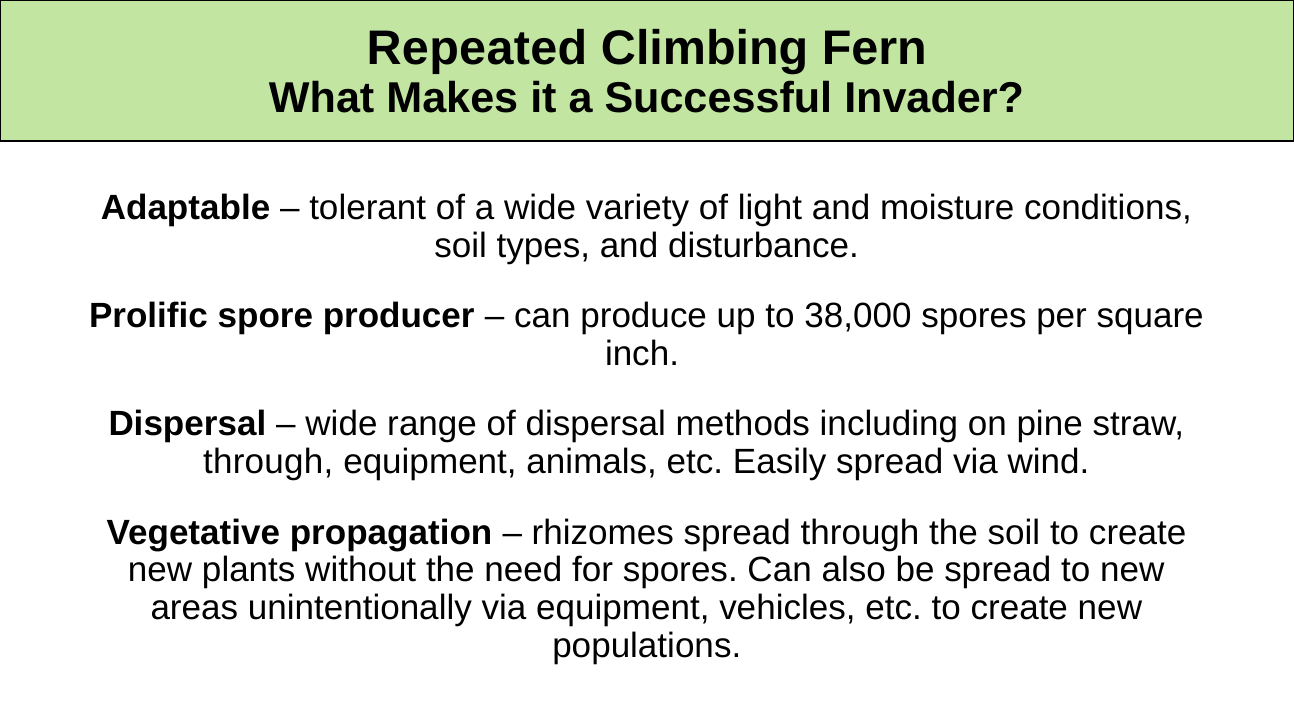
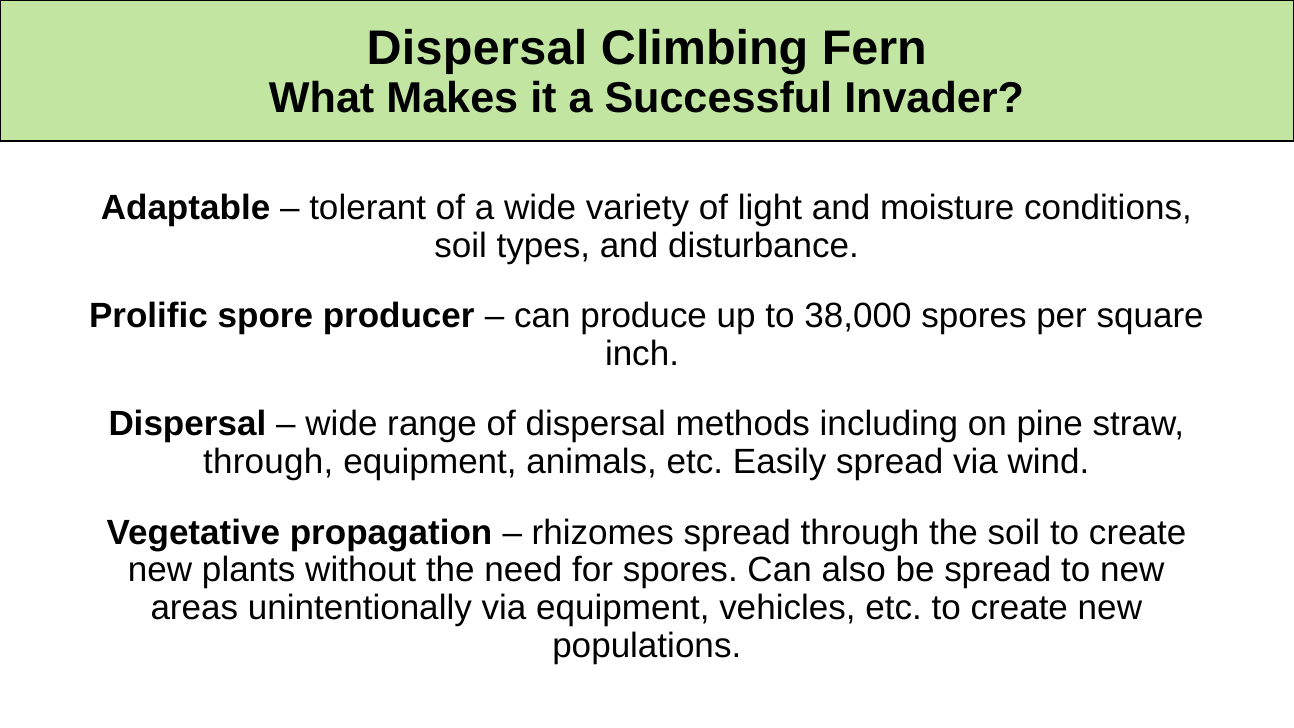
Repeated at (477, 49): Repeated -> Dispersal
